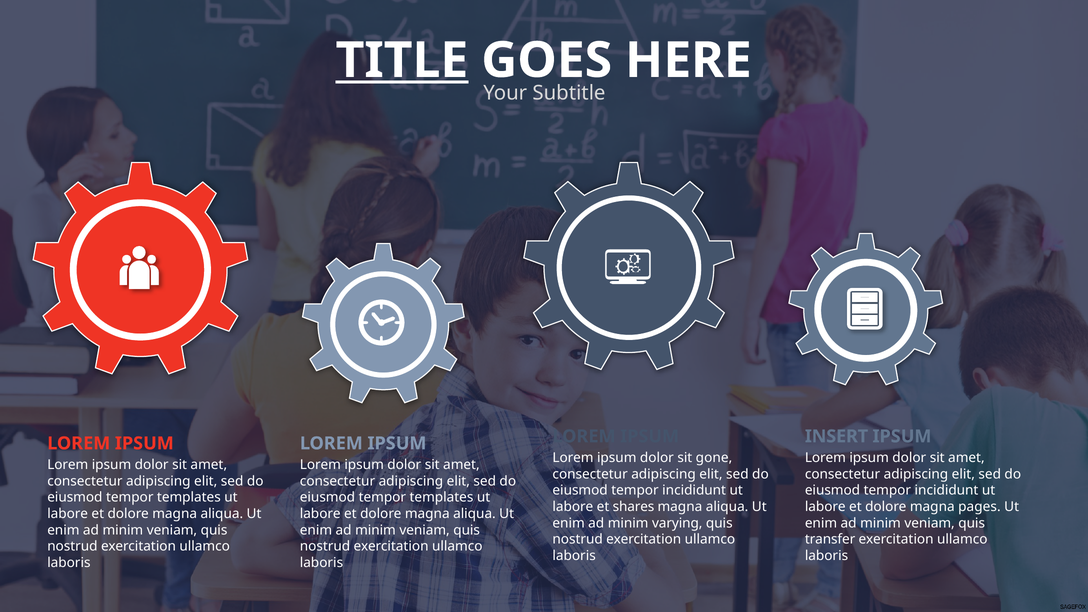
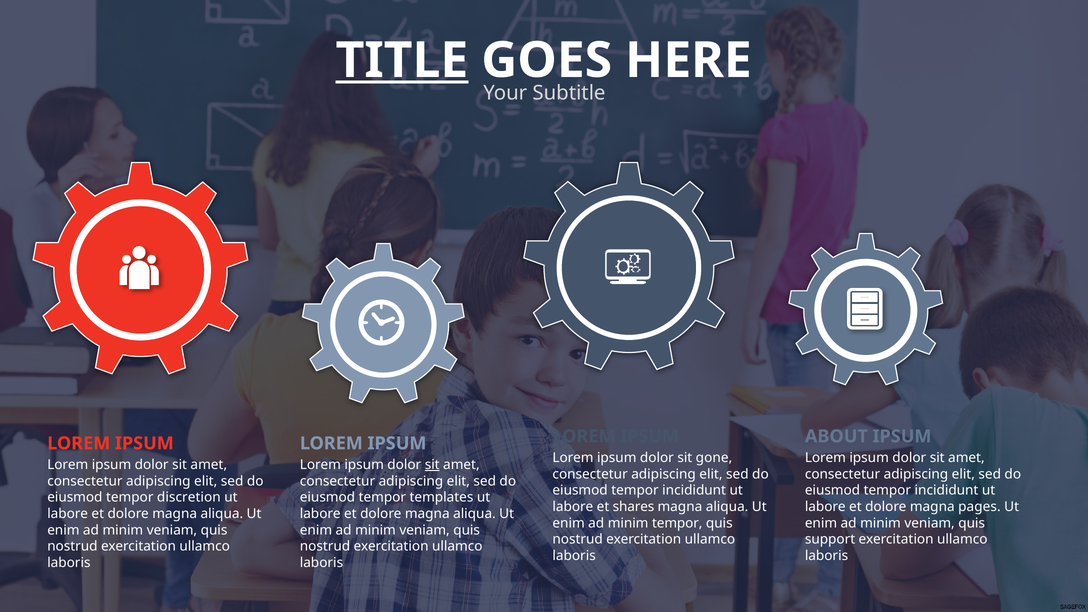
INSERT: INSERT -> ABOUT
sit at (432, 465) underline: none -> present
templates at (189, 497): templates -> discretion
minim varying: varying -> tempor
transfer: transfer -> support
